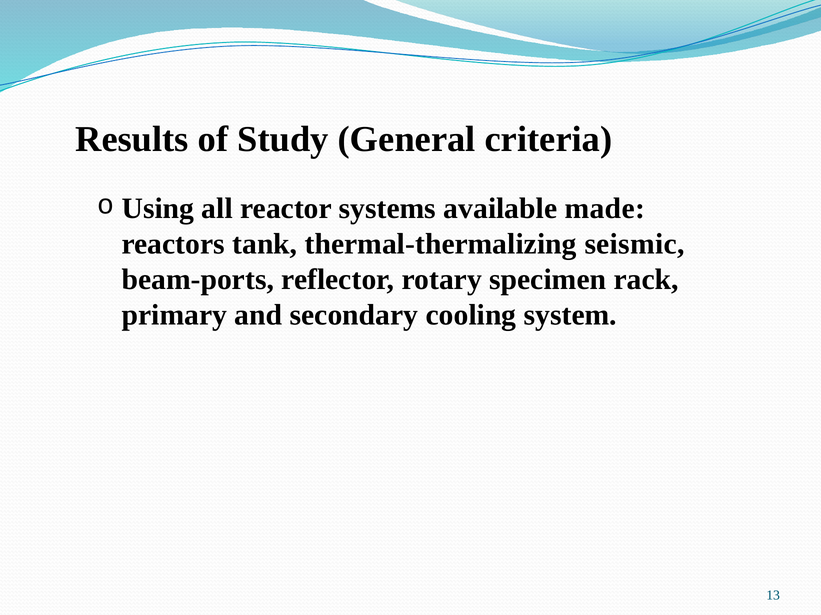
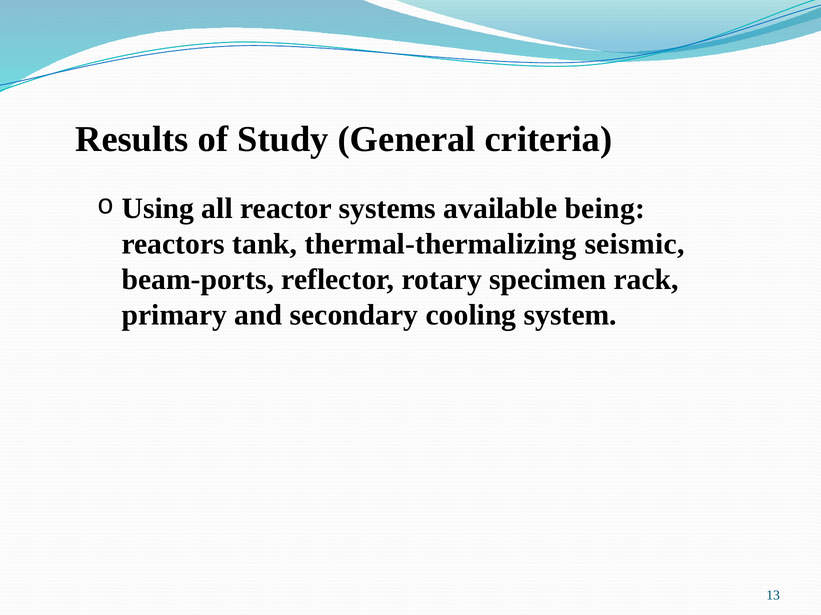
made: made -> being
